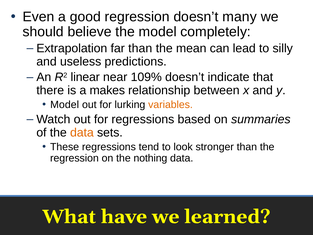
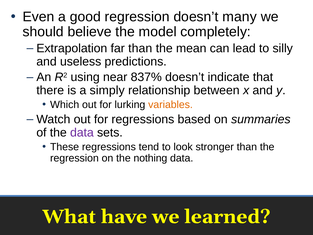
linear: linear -> using
109%: 109% -> 837%
makes: makes -> simply
Model at (65, 105): Model -> Which
data at (82, 132) colour: orange -> purple
